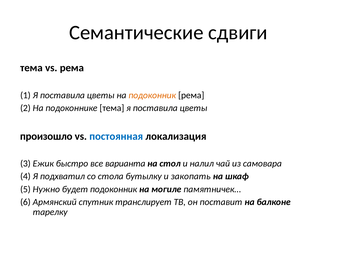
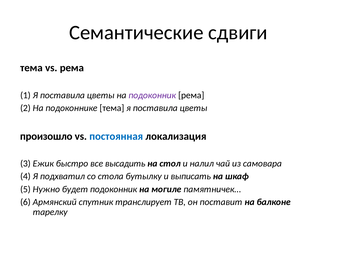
подоконник at (152, 95) colour: orange -> purple
варианта: варианта -> высадить
закопать: закопать -> выписать
